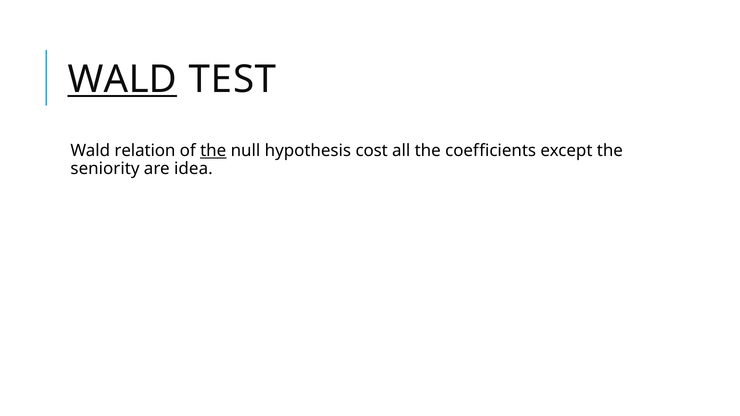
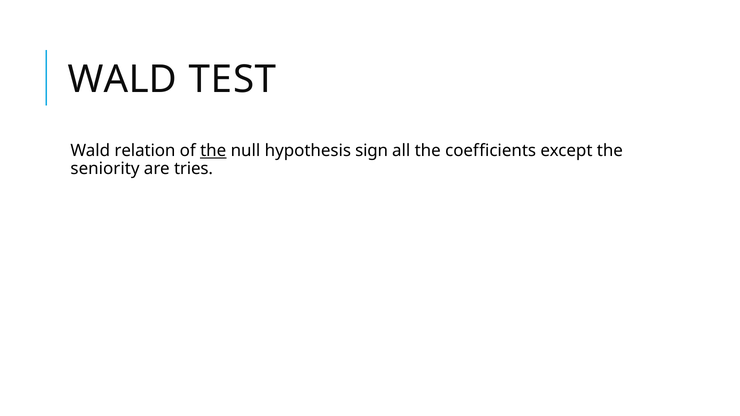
WALD at (122, 79) underline: present -> none
cost: cost -> sign
idea: idea -> tries
